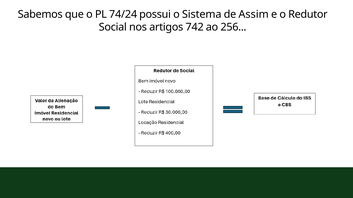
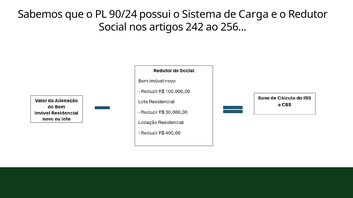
74/24: 74/24 -> 90/24
Assim: Assim -> Carga
742: 742 -> 242
